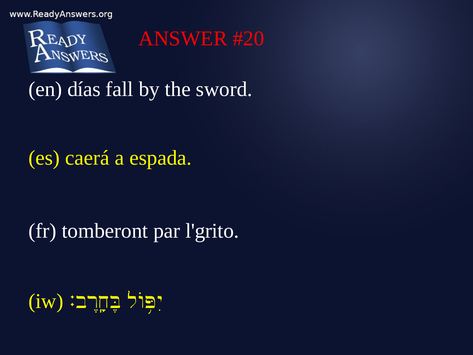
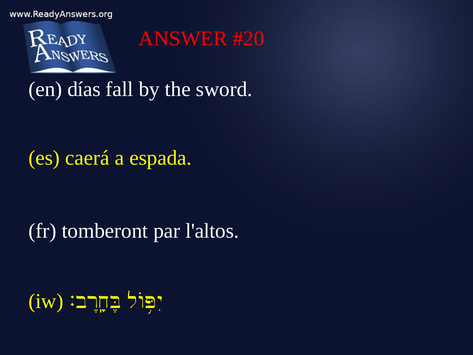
l'grito: l'grito -> l'altos
